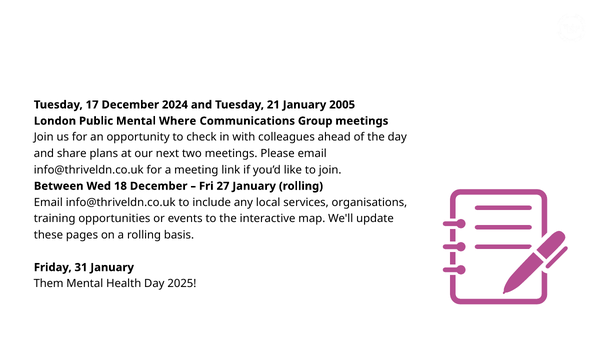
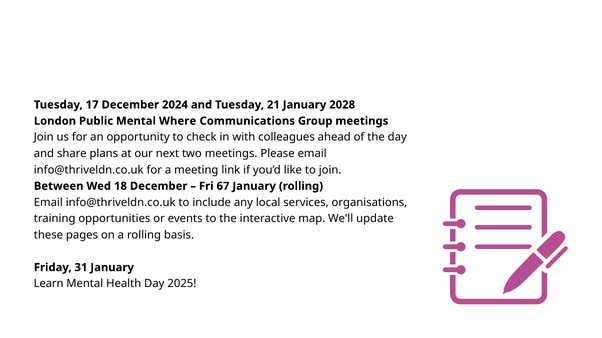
2005: 2005 -> 2028
27: 27 -> 67
Them: Them -> Learn
